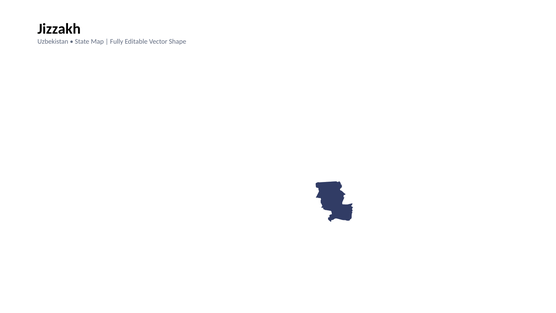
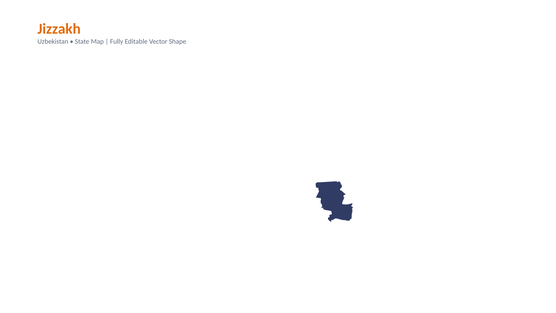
Jizzakh colour: black -> orange
